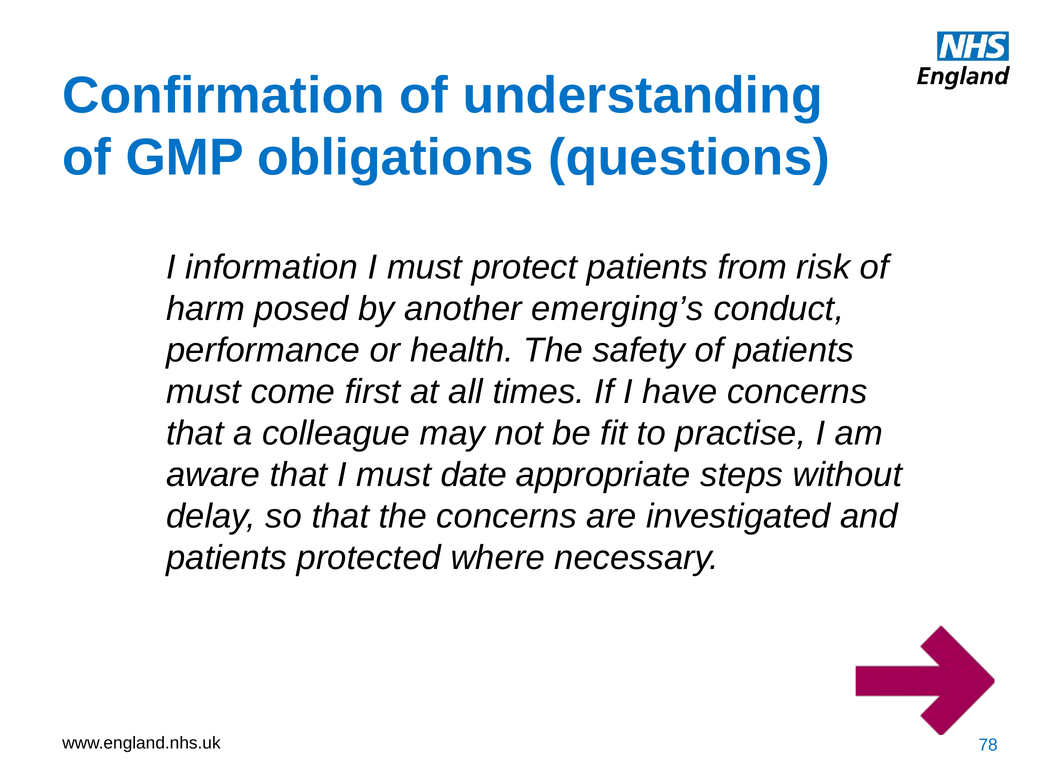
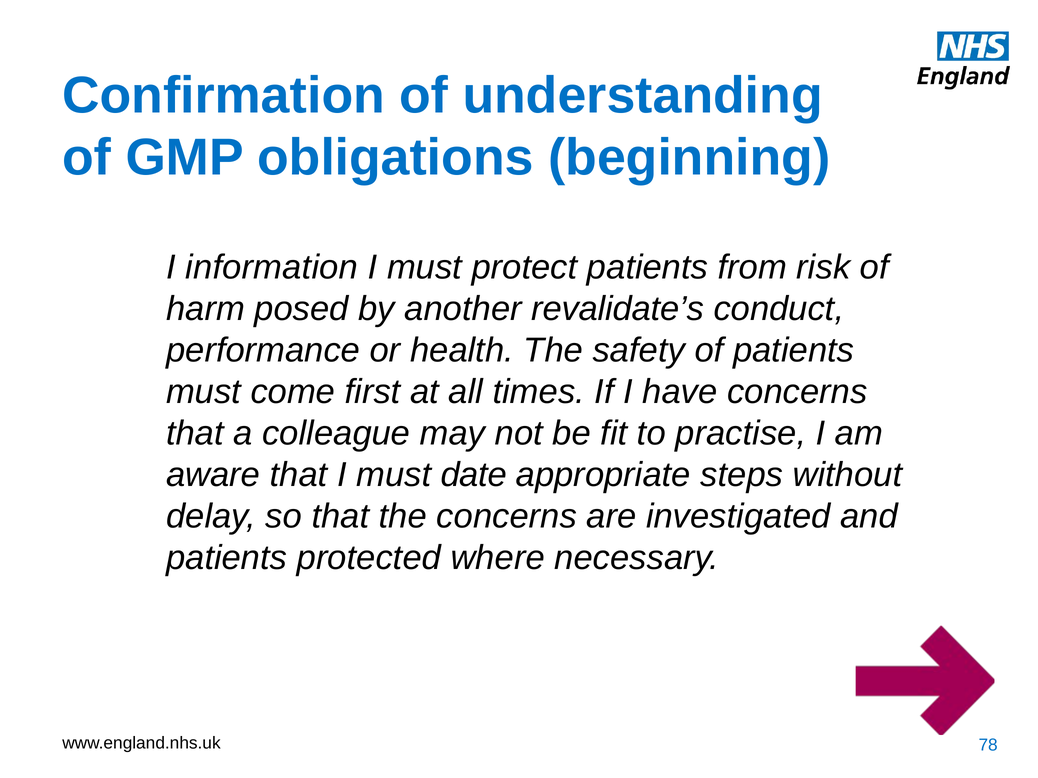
questions: questions -> beginning
emerging’s: emerging’s -> revalidate’s
